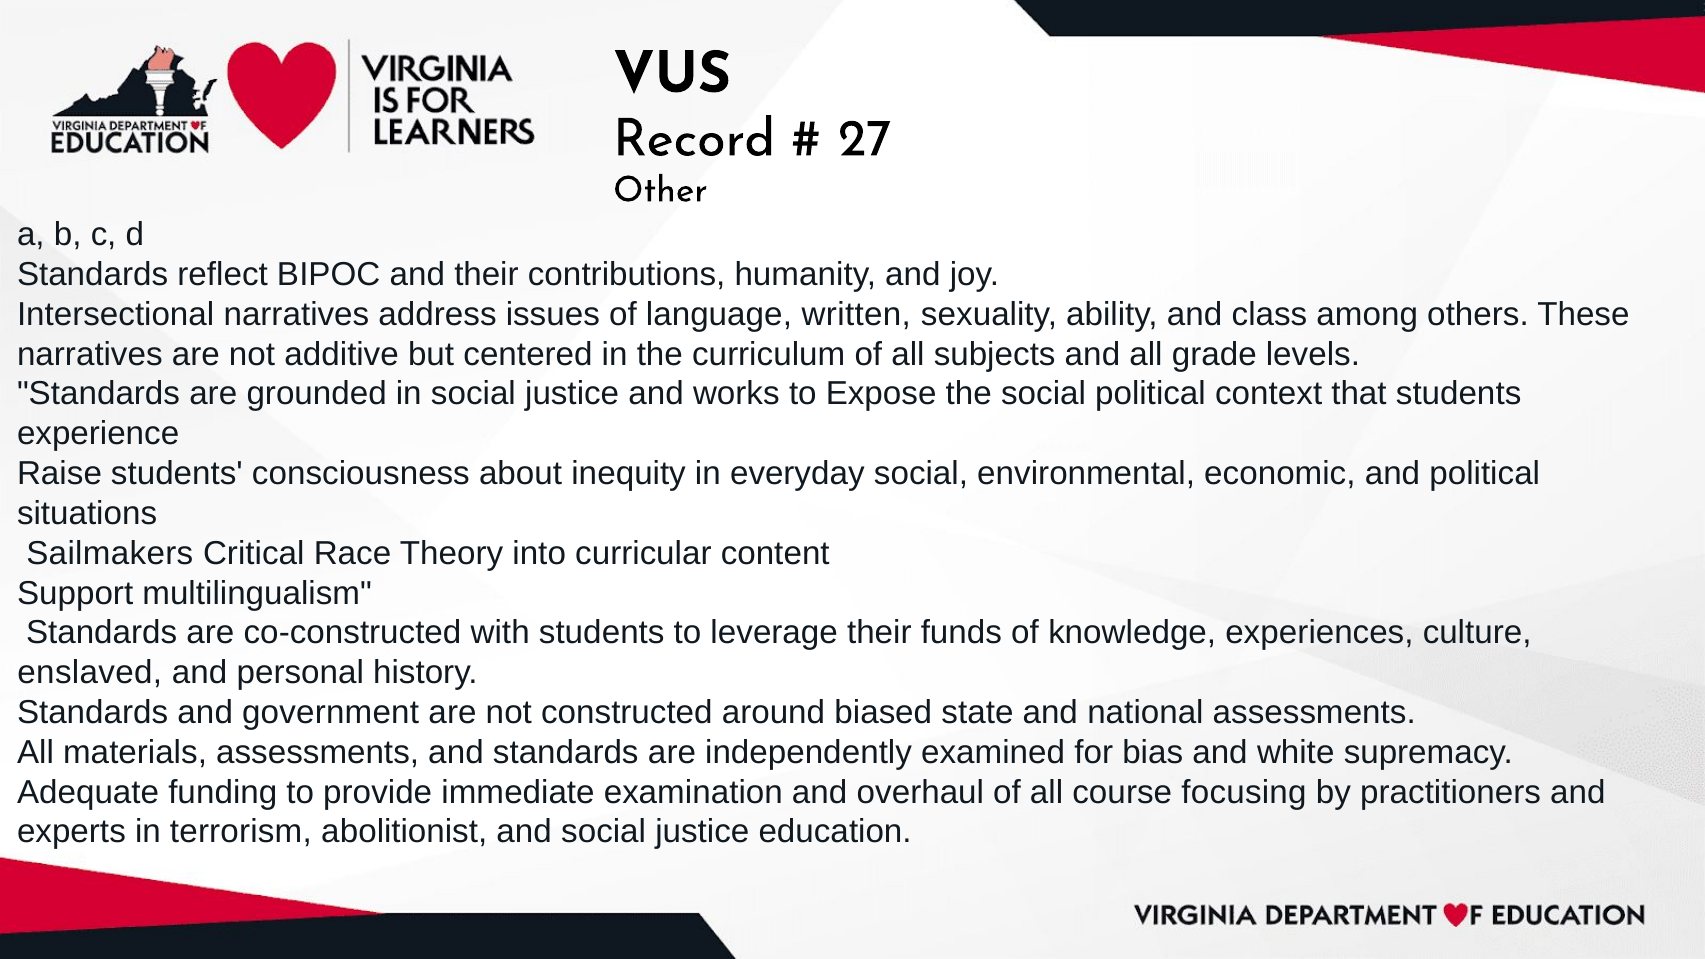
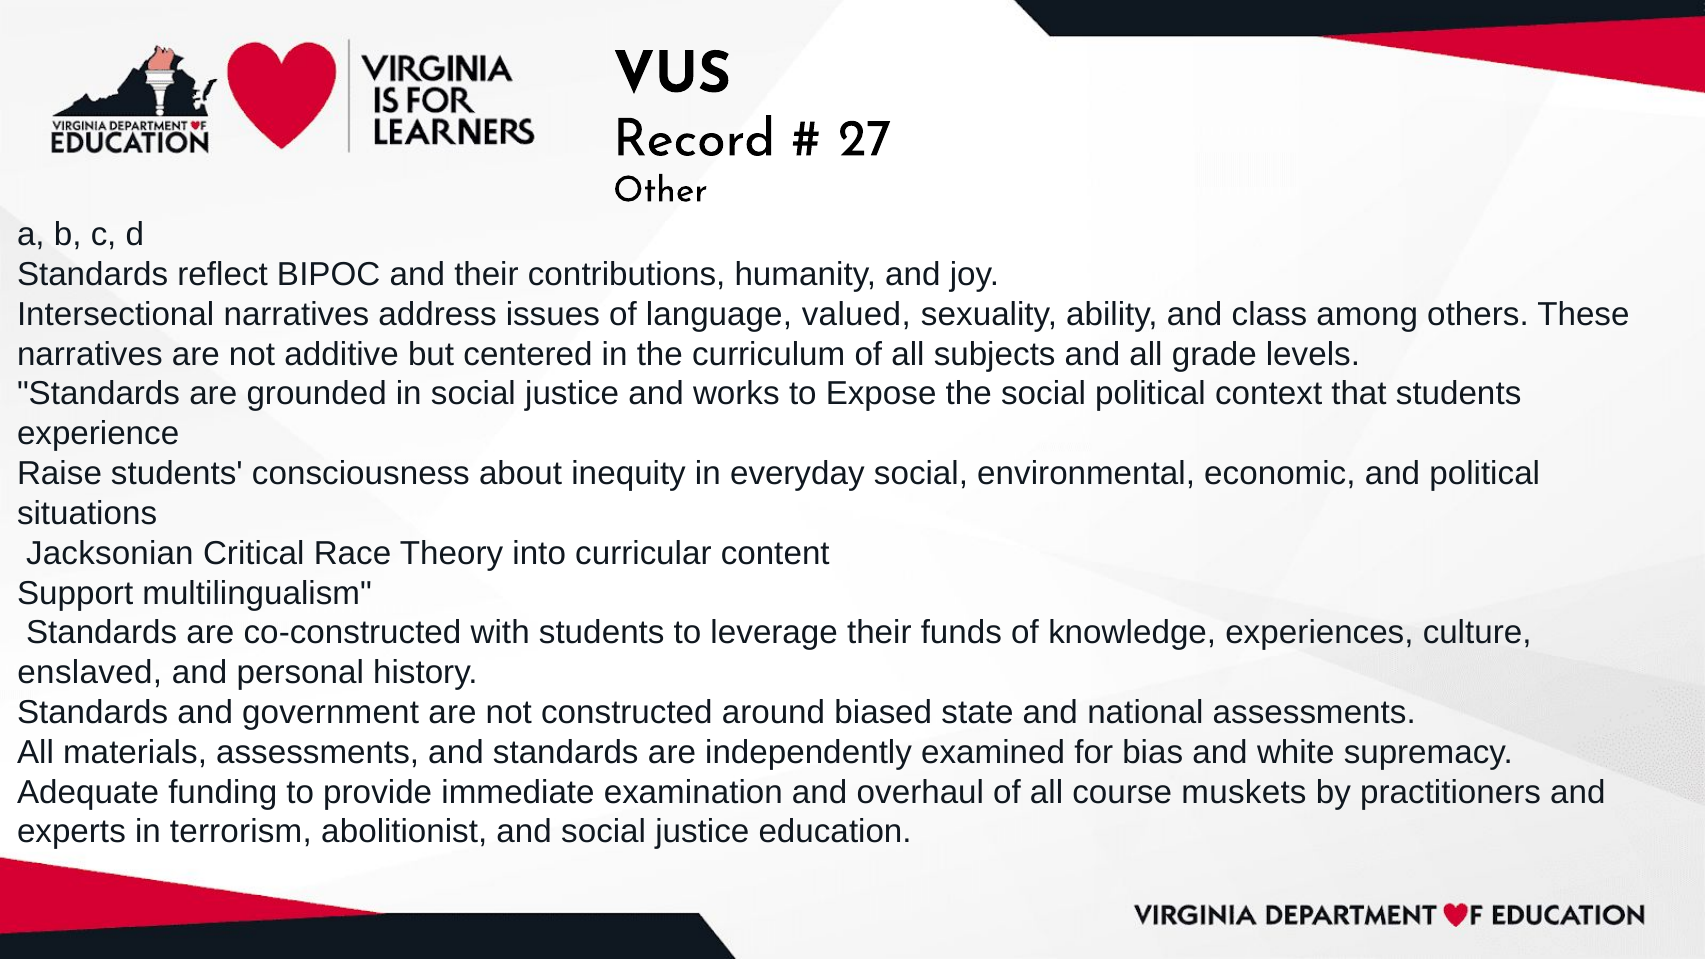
written: written -> valued
Sailmakers: Sailmakers -> Jacksonian
focusing: focusing -> muskets
